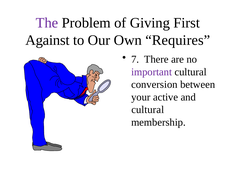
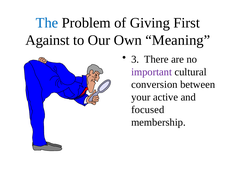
The colour: purple -> blue
Requires: Requires -> Meaning
7: 7 -> 3
cultural at (148, 110): cultural -> focused
